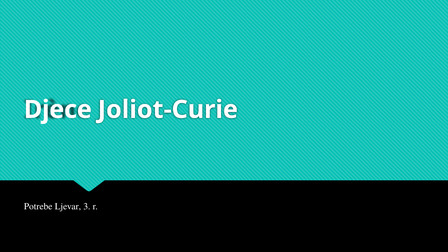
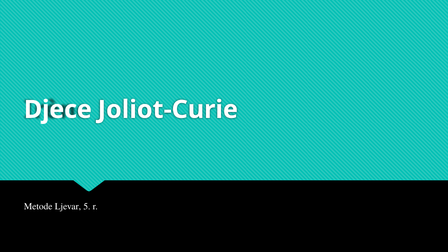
Potrebe: Potrebe -> Metode
3: 3 -> 5
